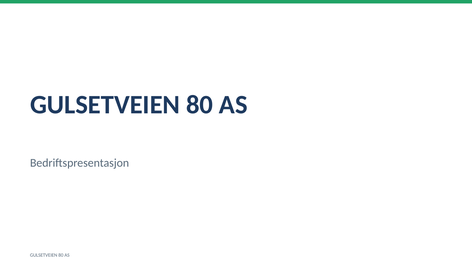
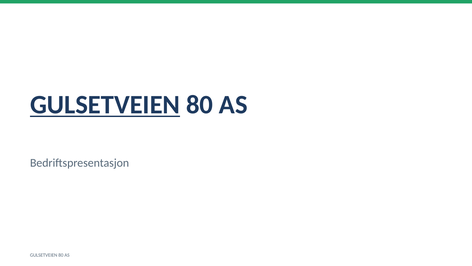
GULSETVEIEN at (105, 105) underline: none -> present
